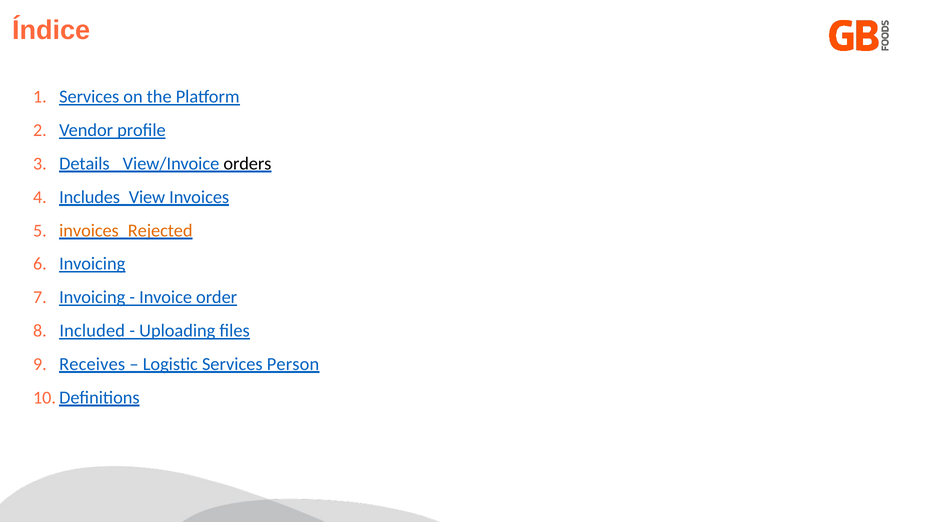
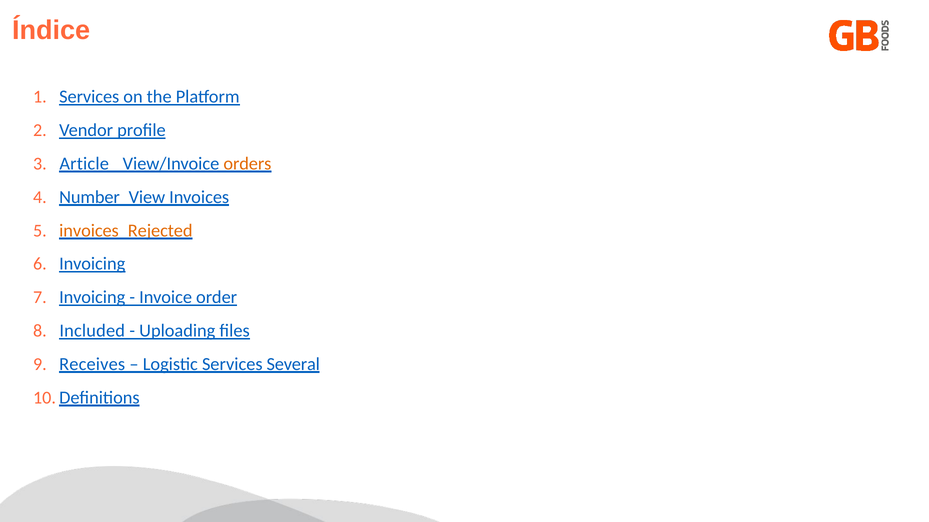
Details_: Details_ -> Article_
orders colour: black -> orange
Includes_View: Includes_View -> Number_View
Person: Person -> Several
